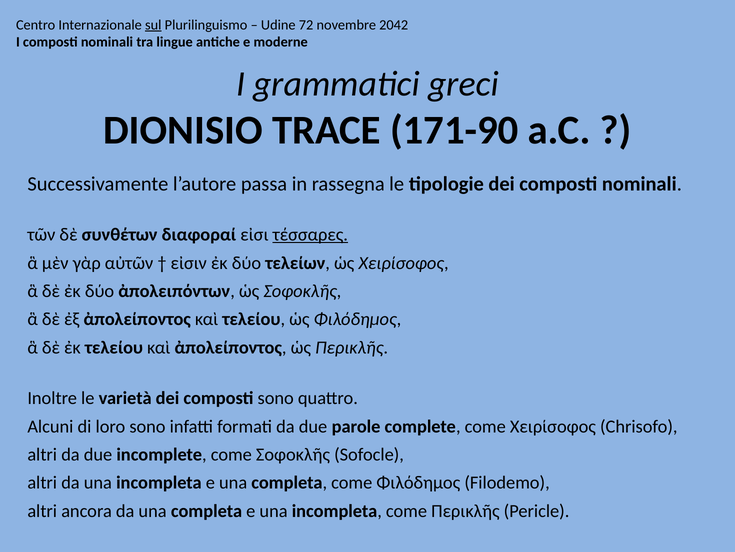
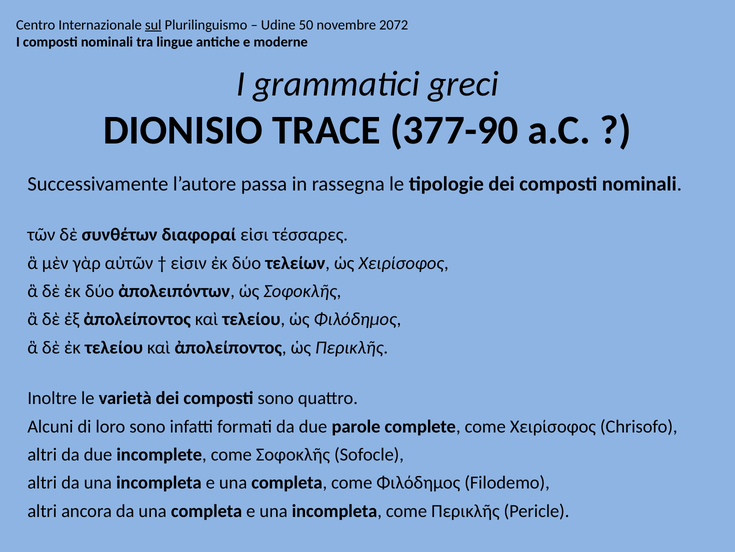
72: 72 -> 50
2042: 2042 -> 2072
171-90: 171-90 -> 377-90
τέσσαρες underline: present -> none
